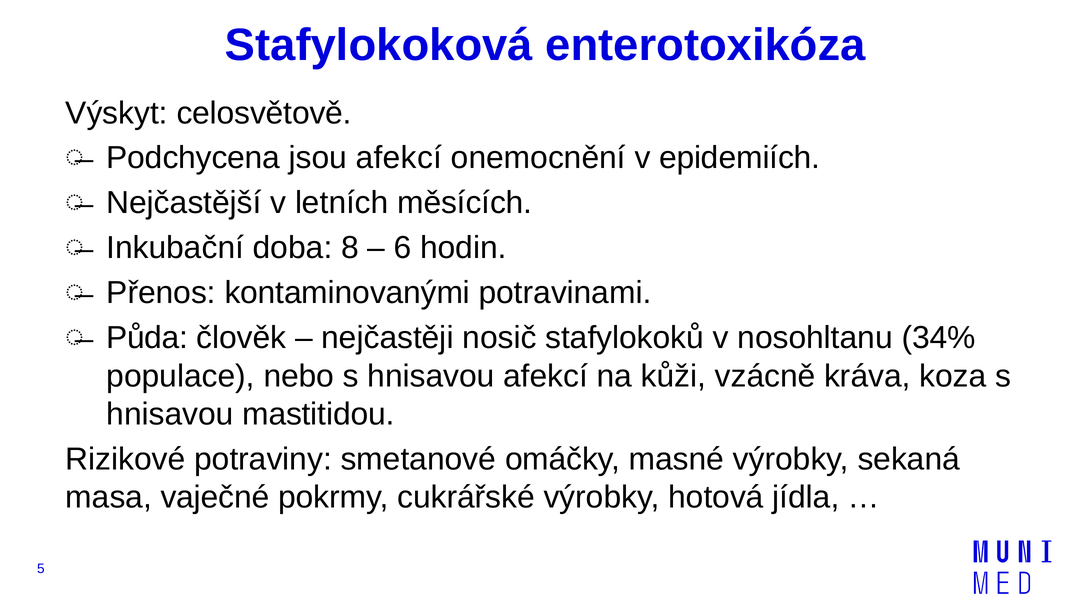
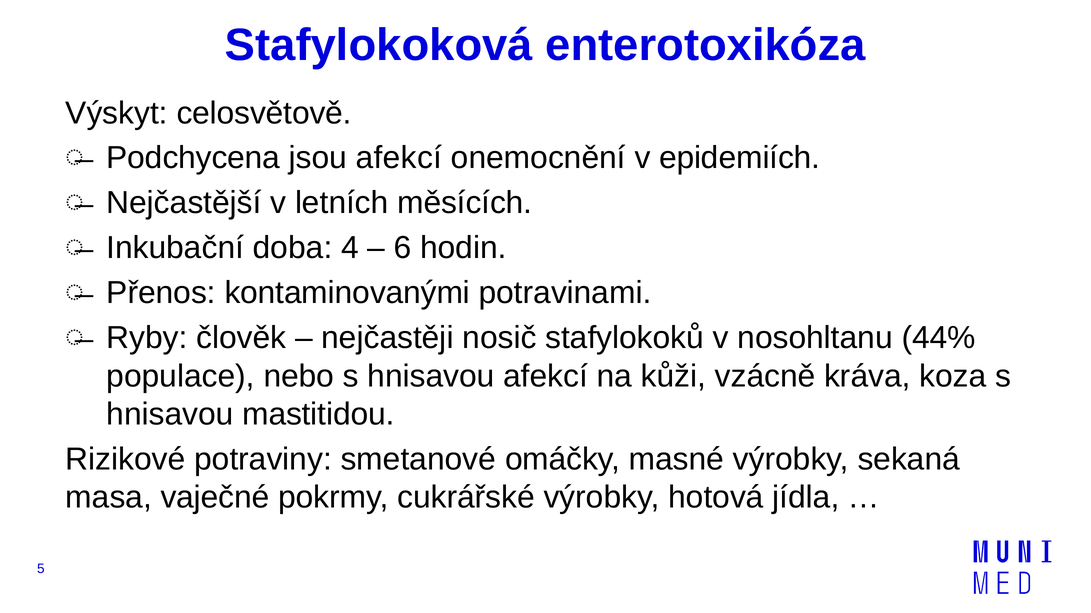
8: 8 -> 4
Půda: Půda -> Ryby
34%: 34% -> 44%
